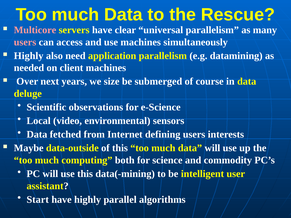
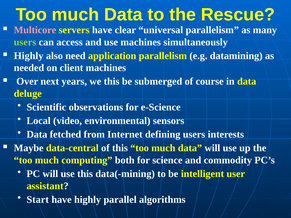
users at (25, 42) colour: pink -> light green
we size: size -> this
data-outside: data-outside -> data-central
